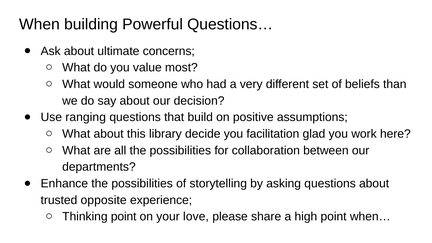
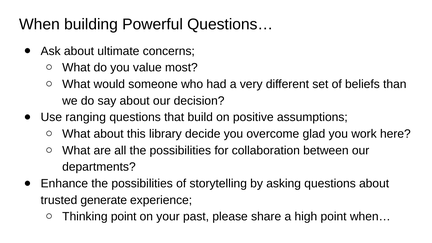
facilitation: facilitation -> overcome
opposite: opposite -> generate
love: love -> past
